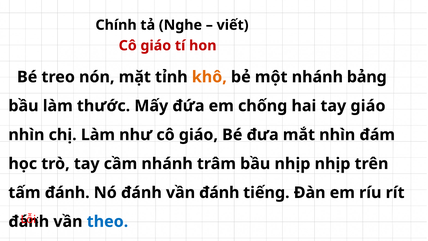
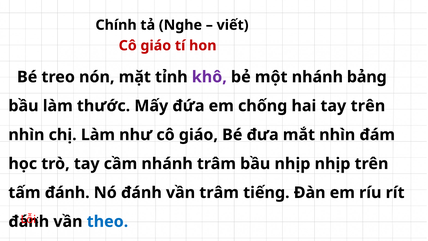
khô colour: orange -> purple
tay giáo: giáo -> trên
vần đánh: đánh -> trâm
